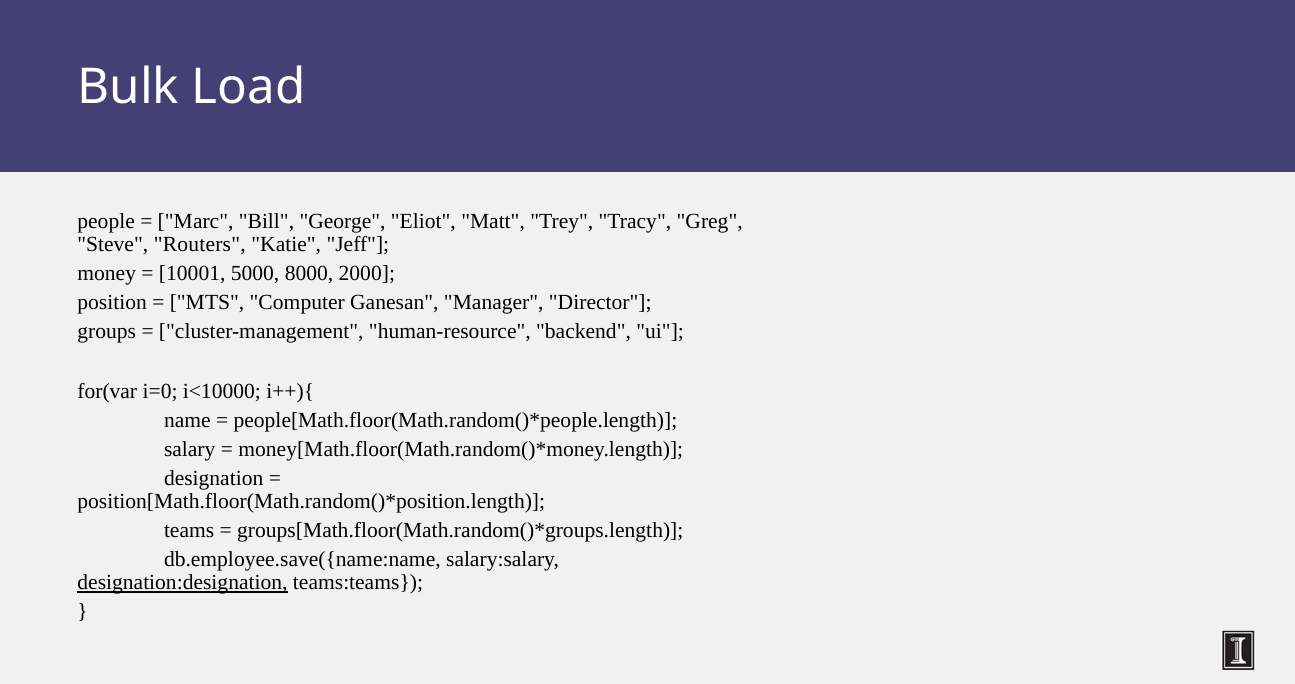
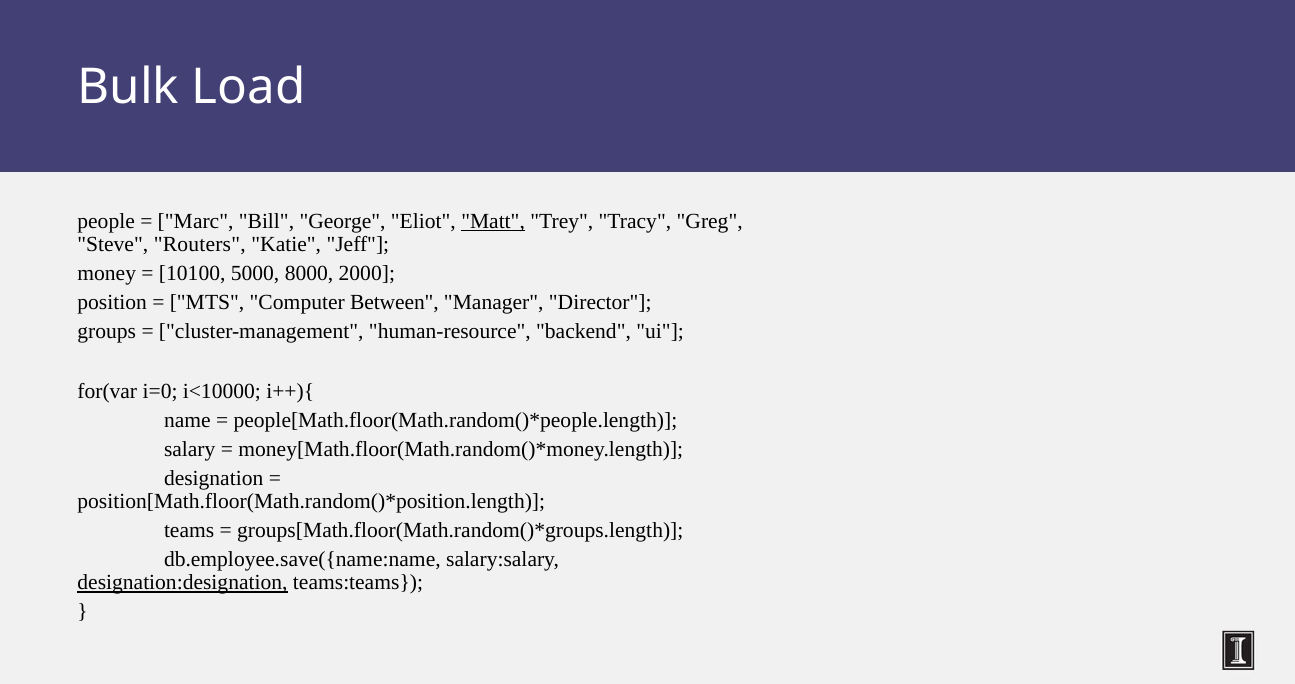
Matt underline: none -> present
10001: 10001 -> 10100
Ganesan: Ganesan -> Between
